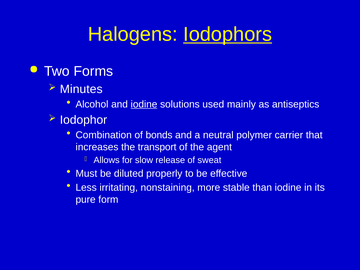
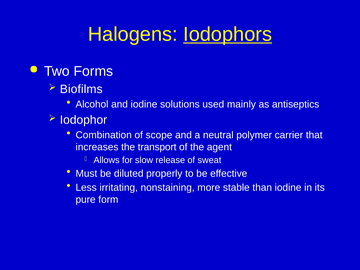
Minutes: Minutes -> Biofilms
iodine at (144, 104) underline: present -> none
bonds: bonds -> scope
